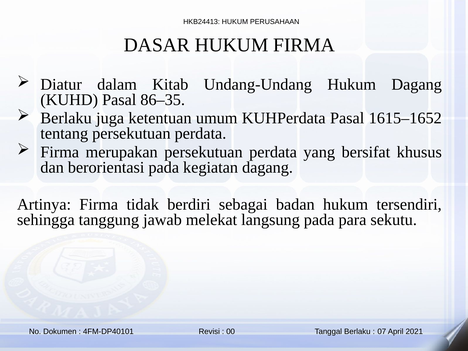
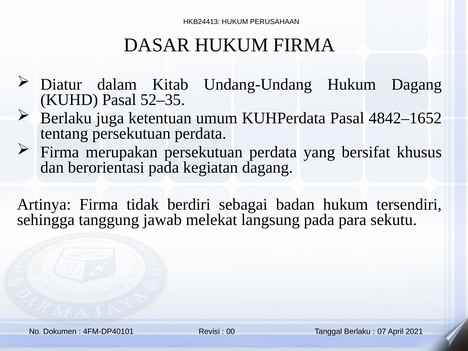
86–35: 86–35 -> 52–35
1615–1652: 1615–1652 -> 4842–1652
